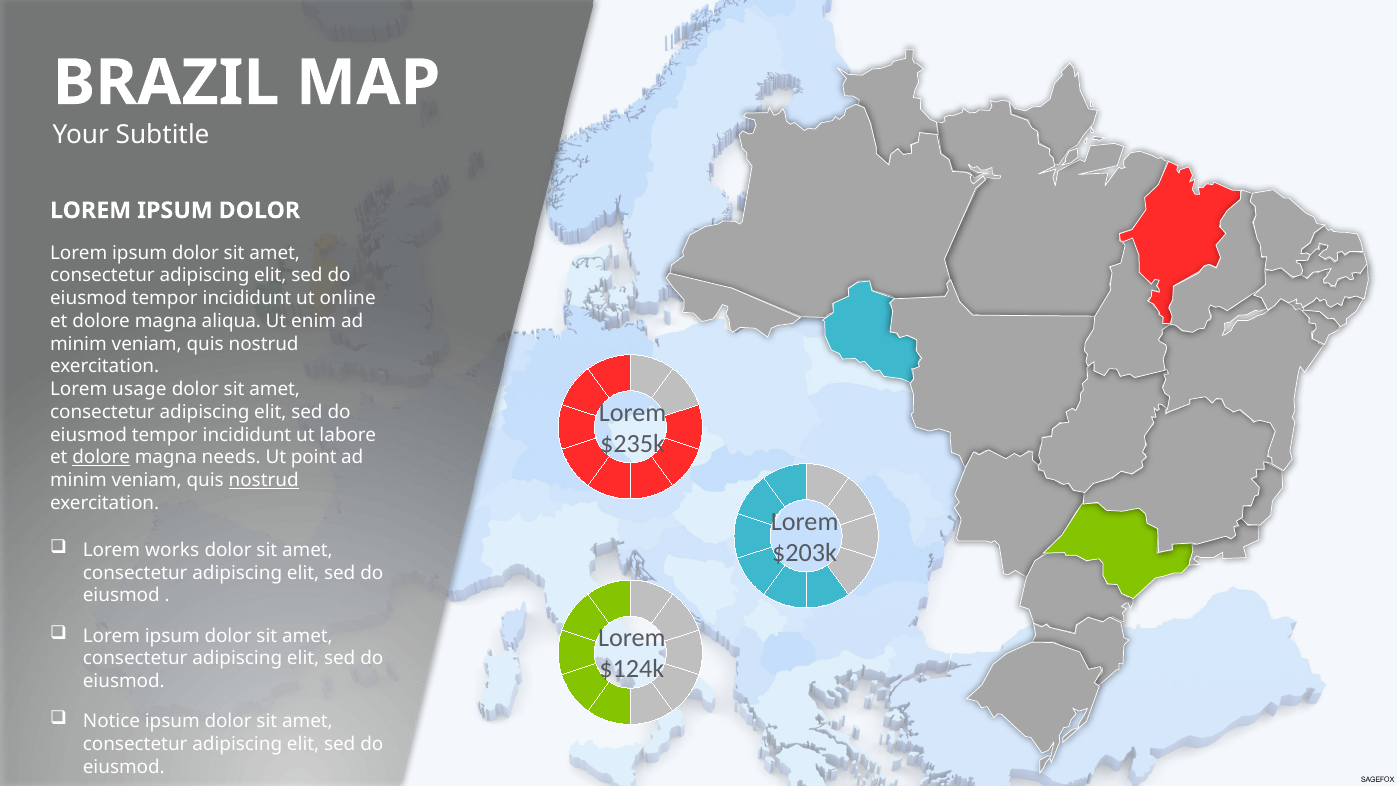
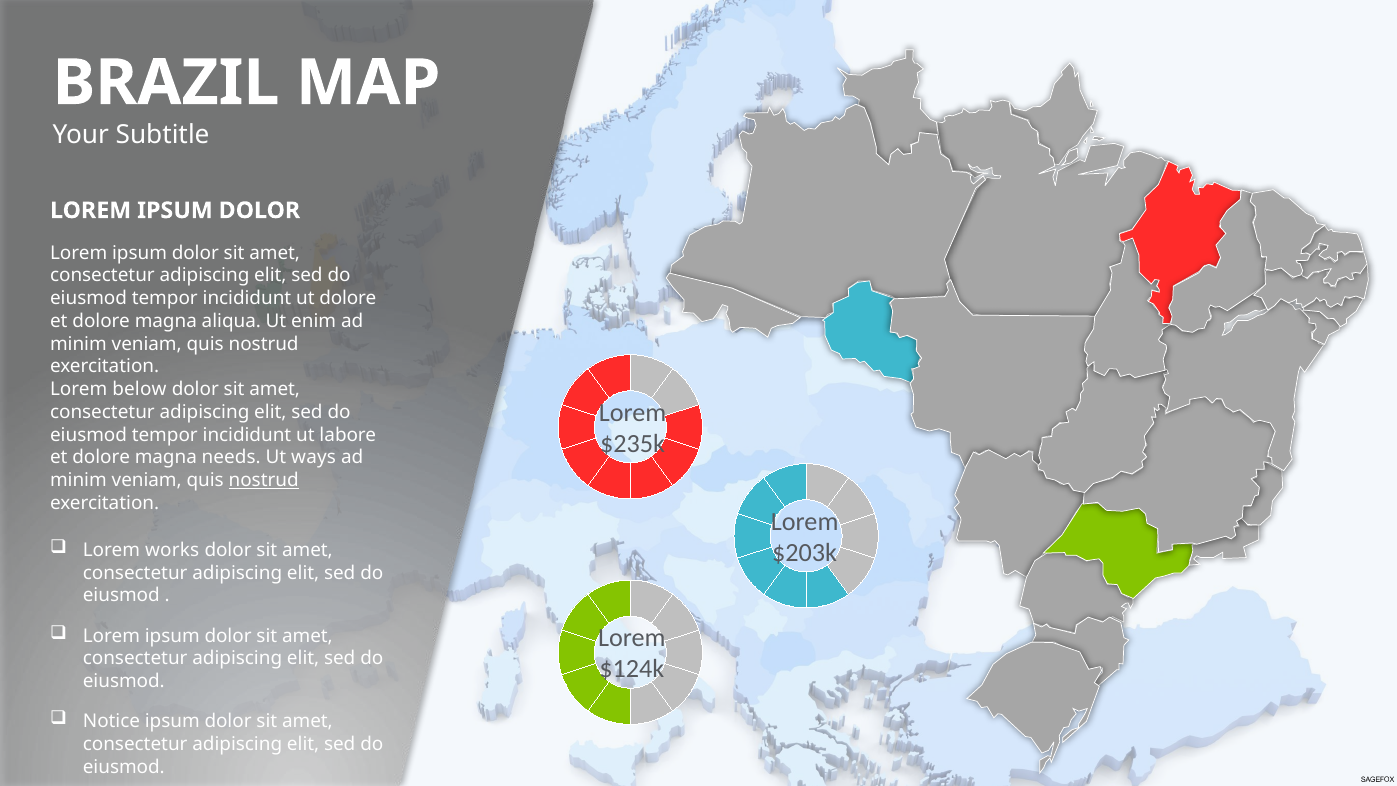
ut online: online -> dolore
usage: usage -> below
dolore at (101, 457) underline: present -> none
point: point -> ways
